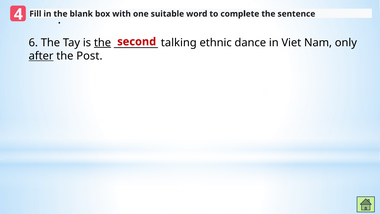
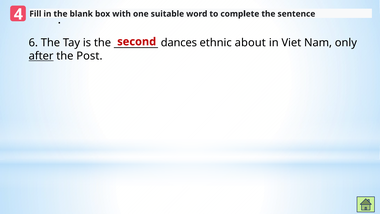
the at (102, 43) underline: present -> none
talking: talking -> dances
dance: dance -> about
